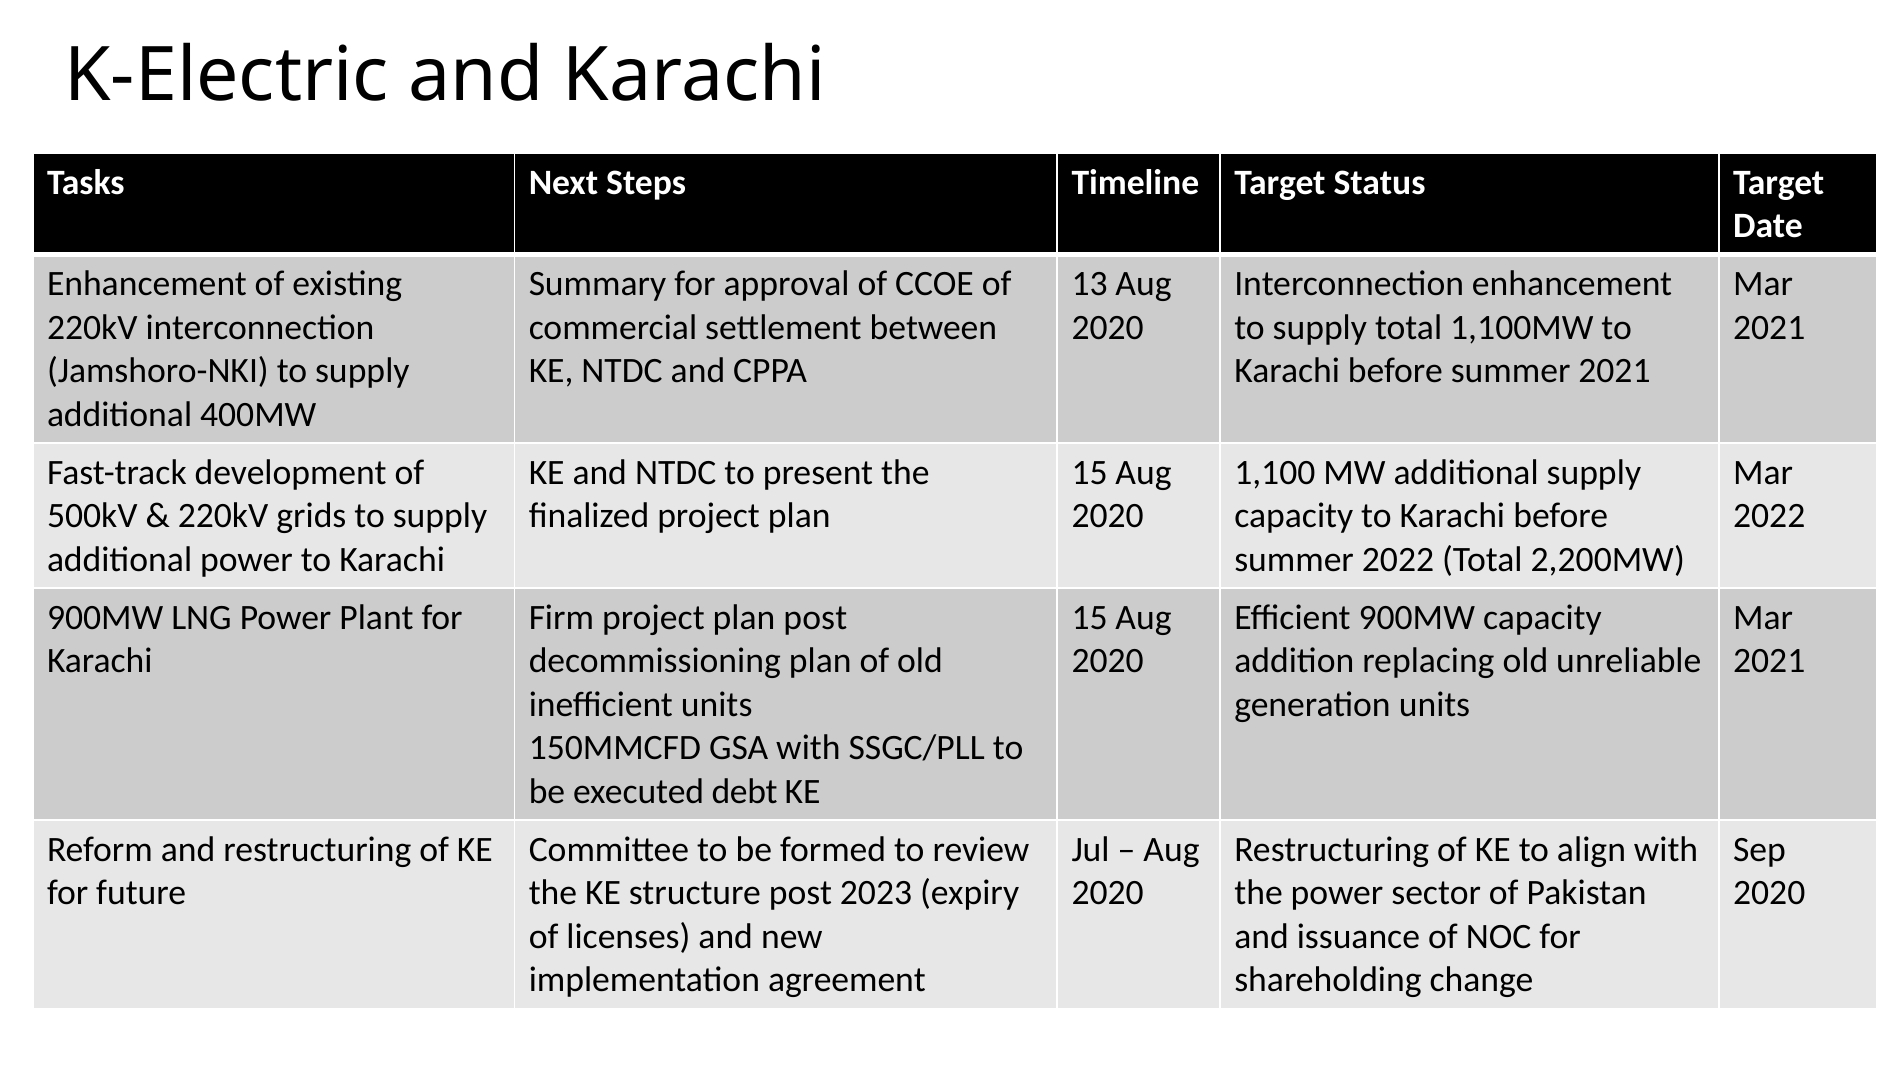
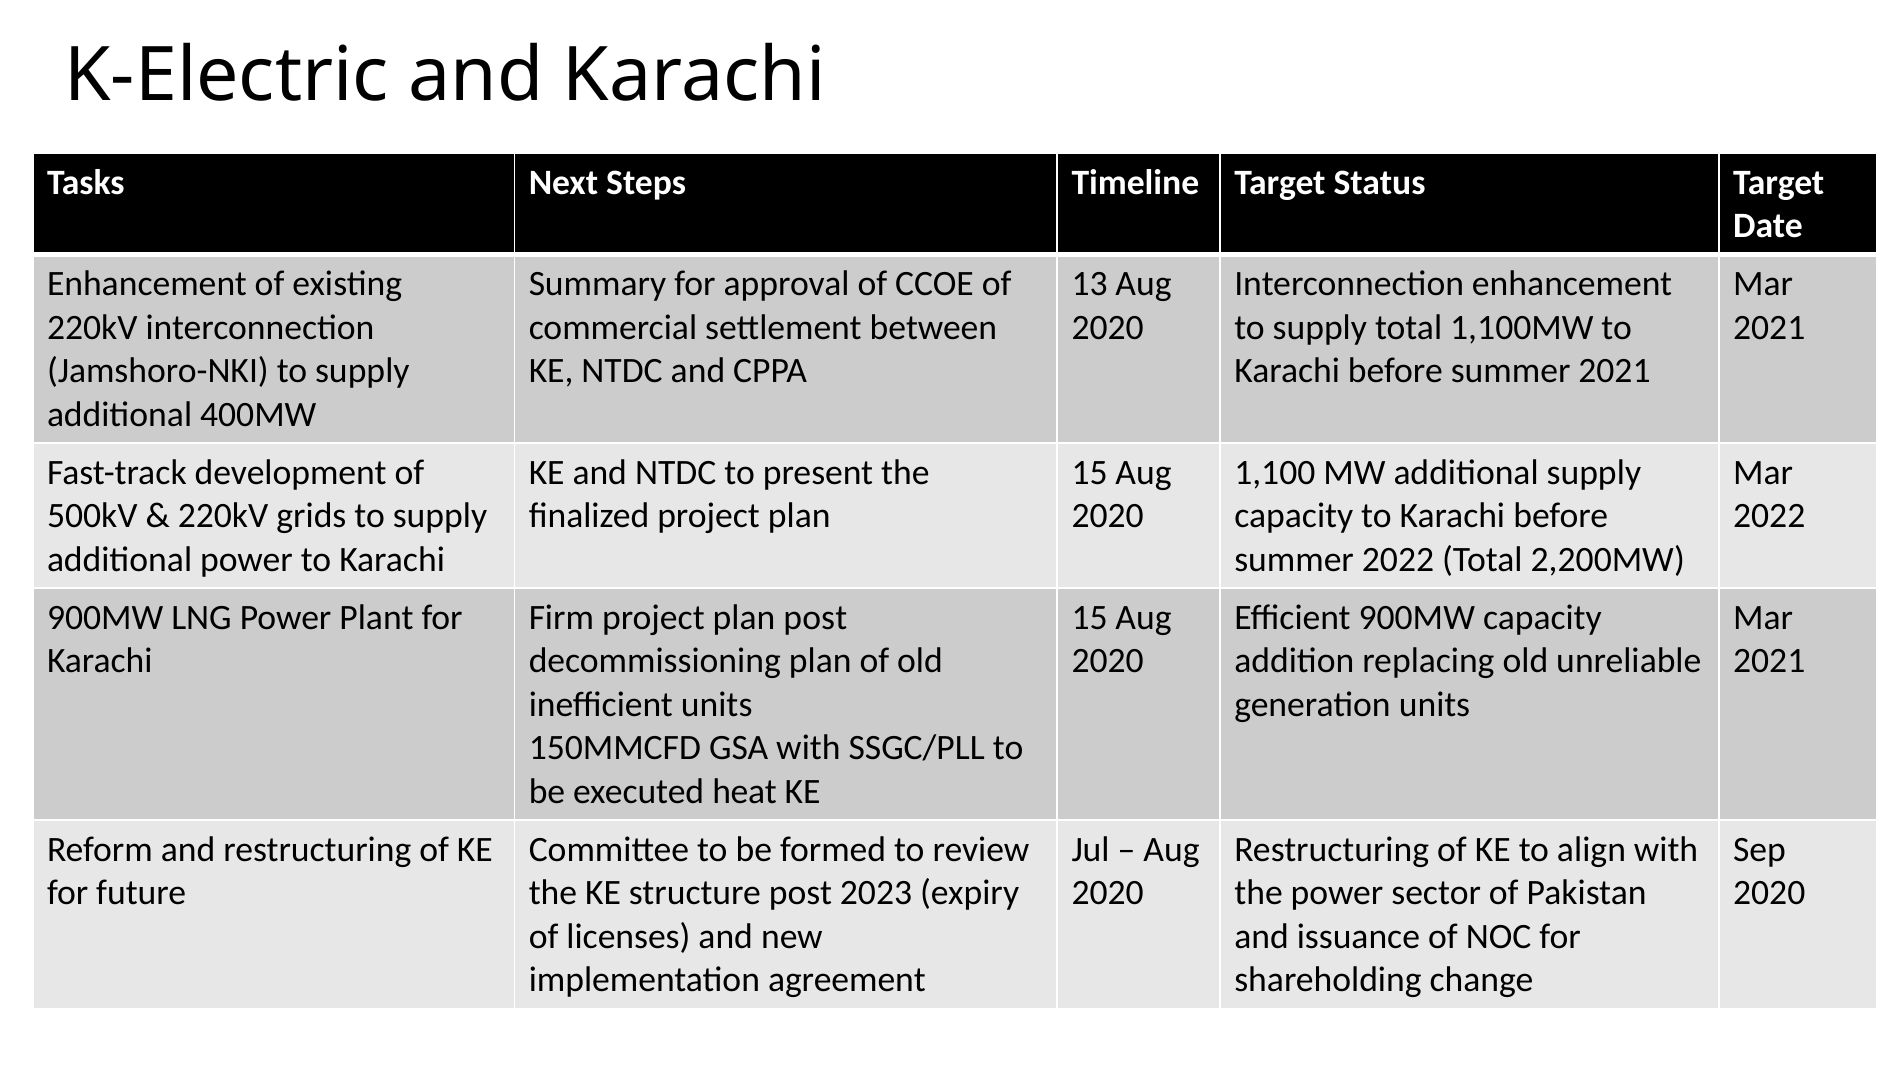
debt: debt -> heat
